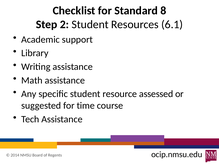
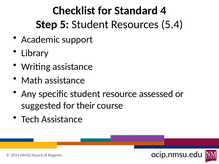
8: 8 -> 4
2: 2 -> 5
6.1: 6.1 -> 5.4
time: time -> their
